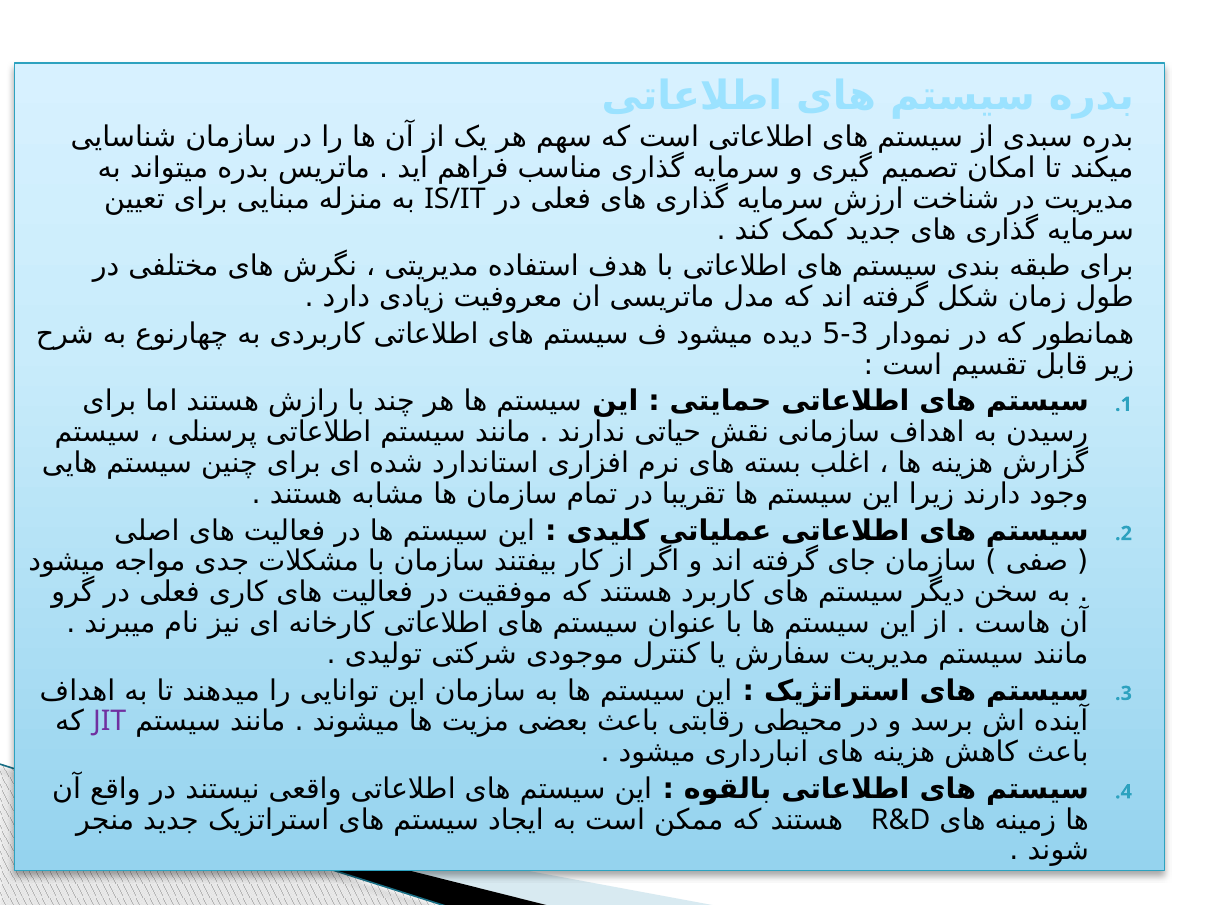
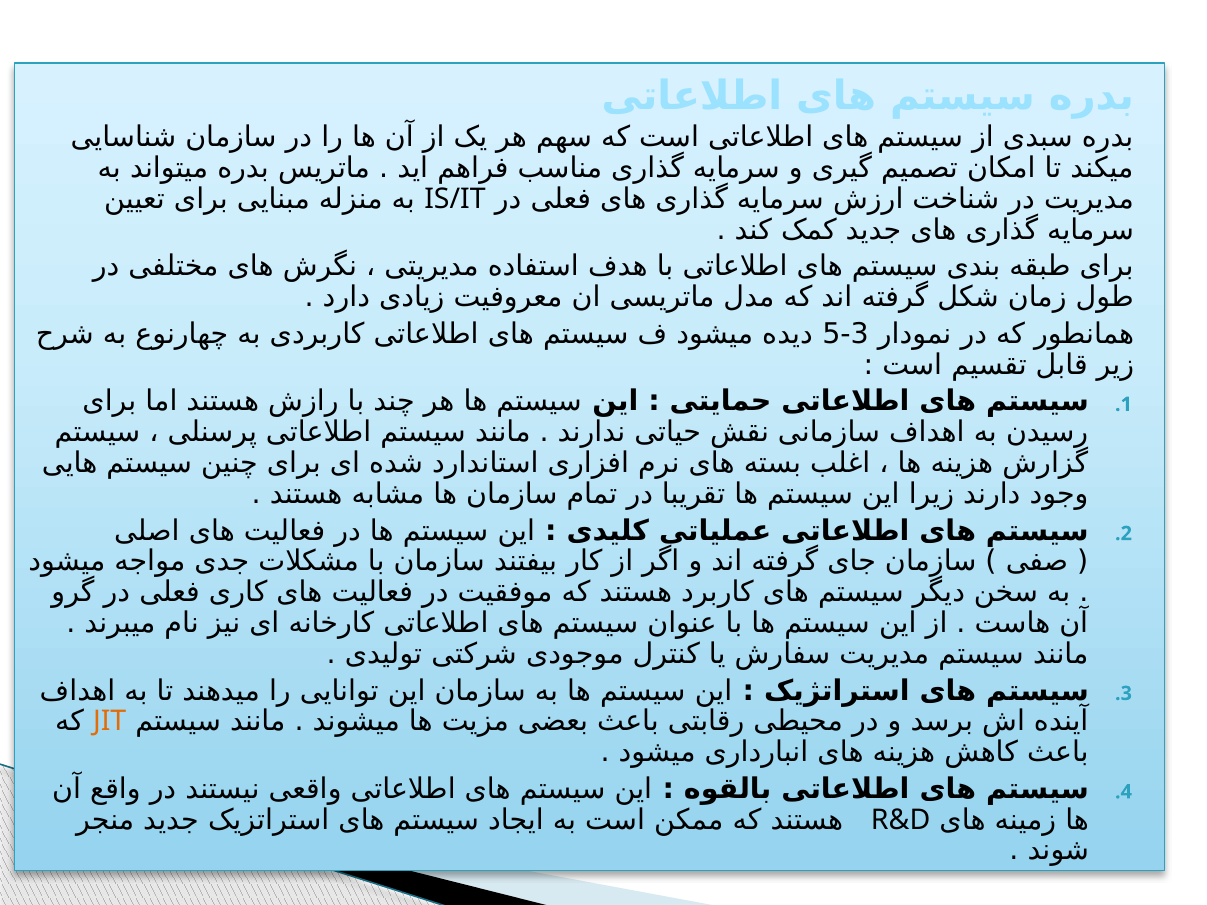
JIT colour: purple -> orange
